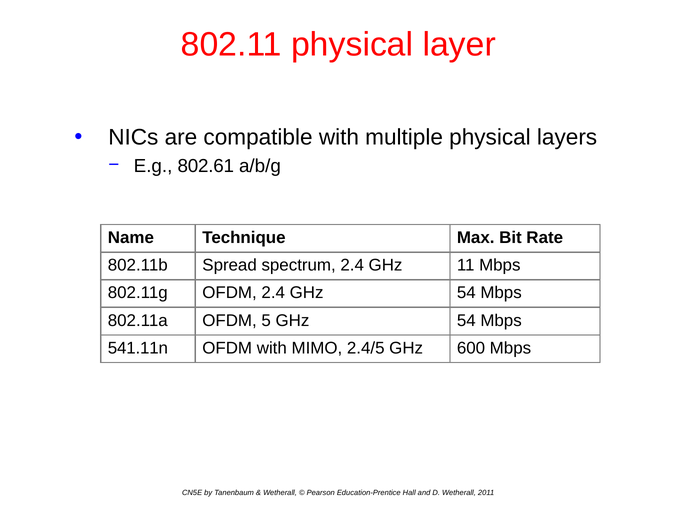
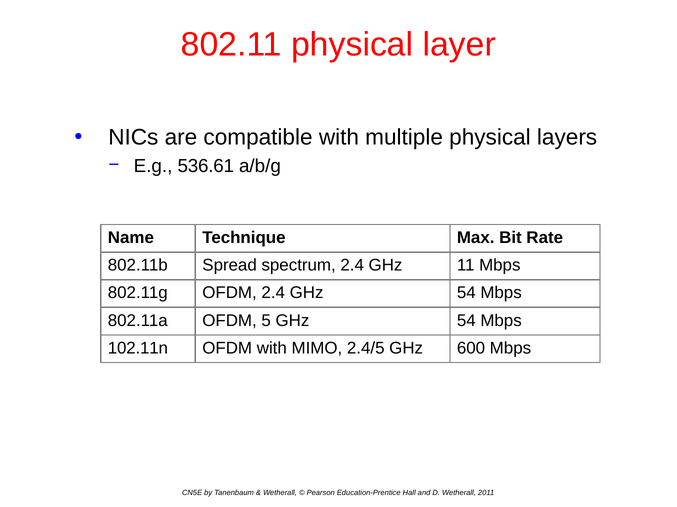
802.61: 802.61 -> 536.61
541.11n: 541.11n -> 102.11n
